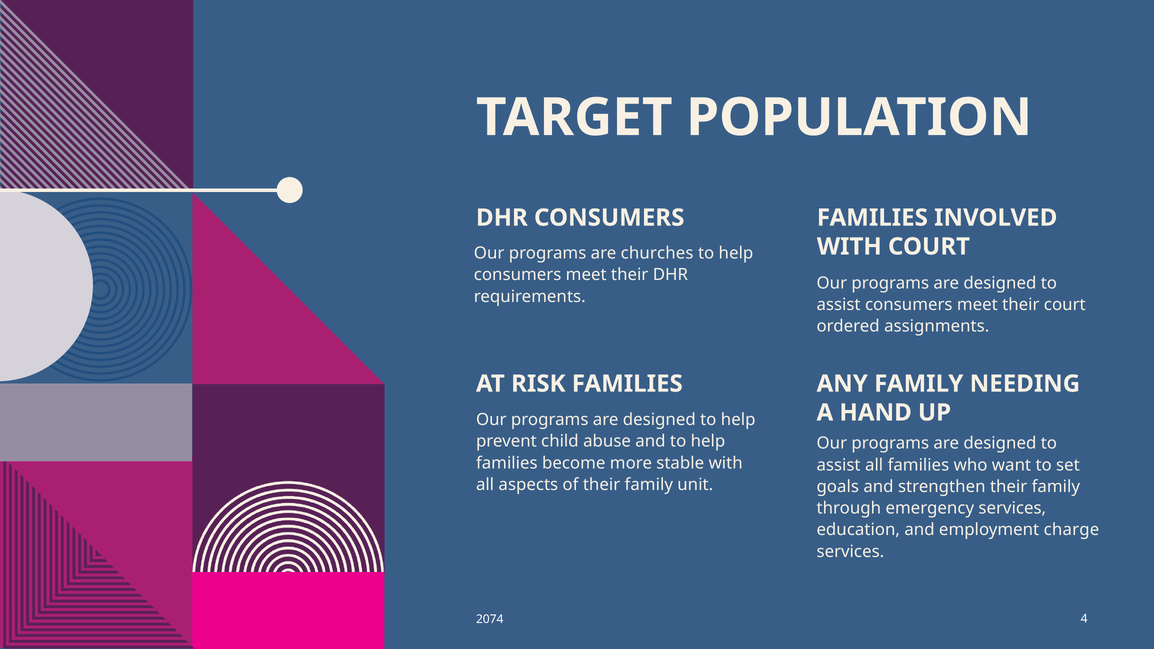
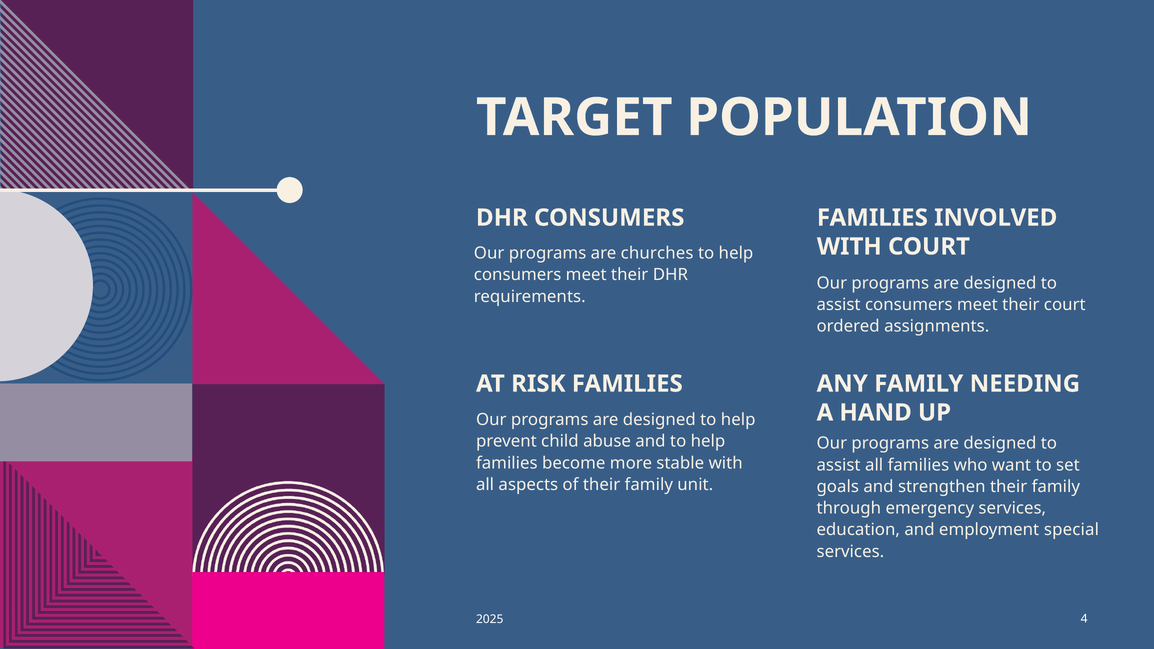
charge: charge -> special
2074: 2074 -> 2025
